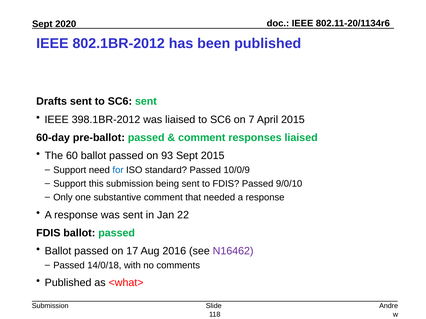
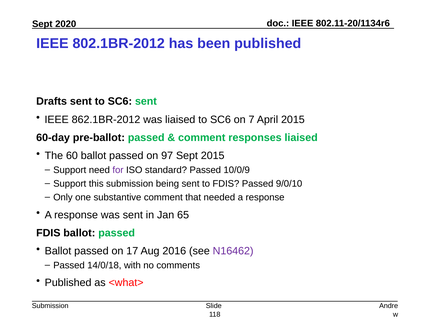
398.1BR-2012: 398.1BR-2012 -> 862.1BR-2012
93: 93 -> 97
for colour: blue -> purple
22: 22 -> 65
